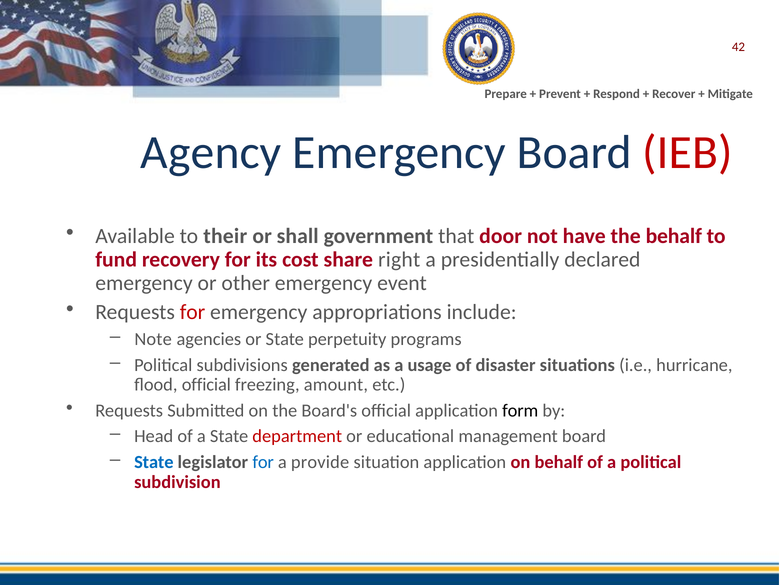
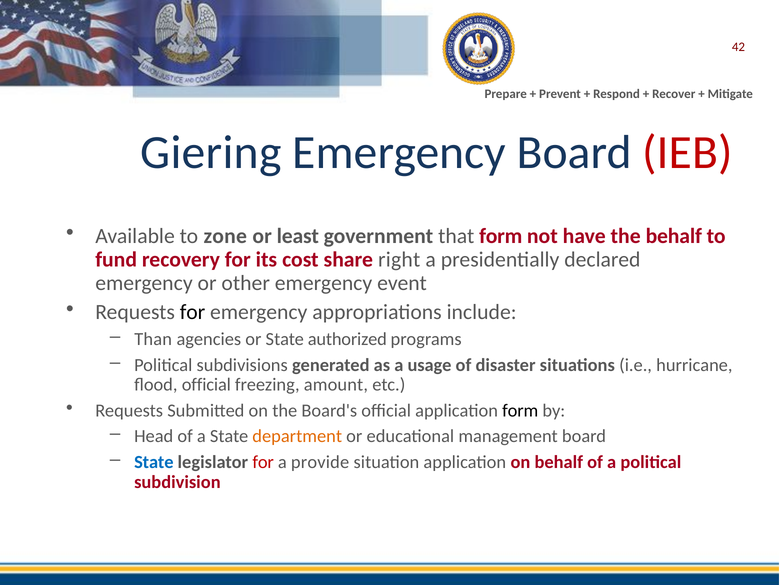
Agency: Agency -> Giering
their: their -> zone
shall: shall -> least
that door: door -> form
for at (193, 312) colour: red -> black
Note: Note -> Than
perpetuity: perpetuity -> authorized
department colour: red -> orange
for at (263, 462) colour: blue -> red
